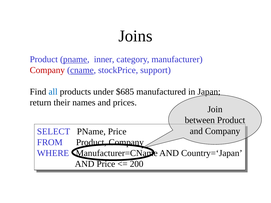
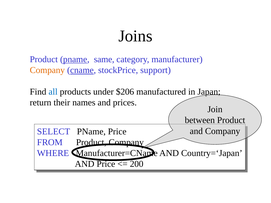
inner: inner -> same
Company at (47, 70) colour: red -> orange
$685: $685 -> $206
